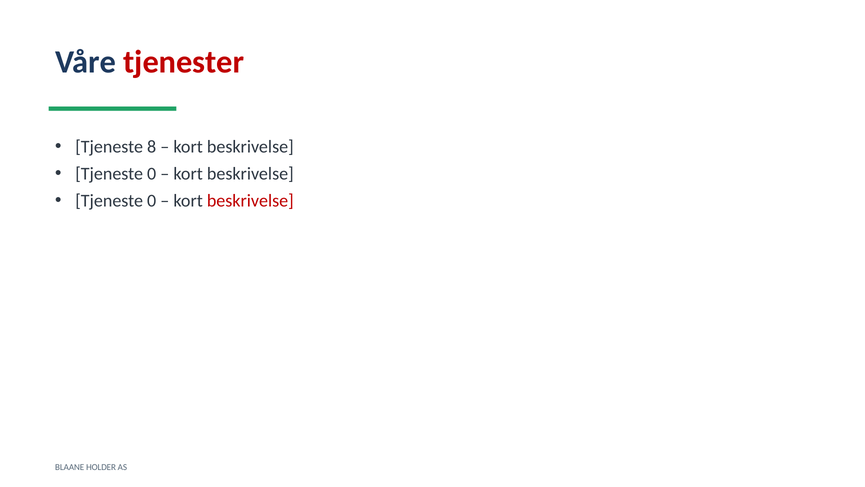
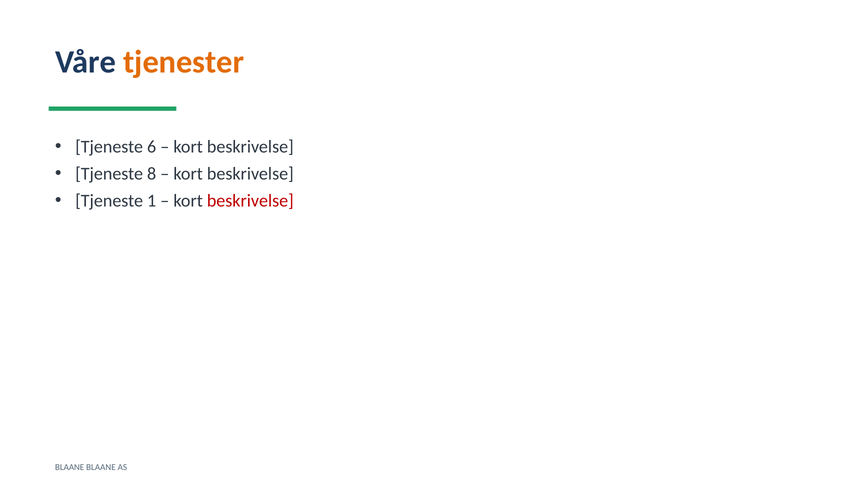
tjenester colour: red -> orange
8: 8 -> 6
0 at (152, 174): 0 -> 8
0 at (152, 201): 0 -> 1
BLAANE HOLDER: HOLDER -> BLAANE
